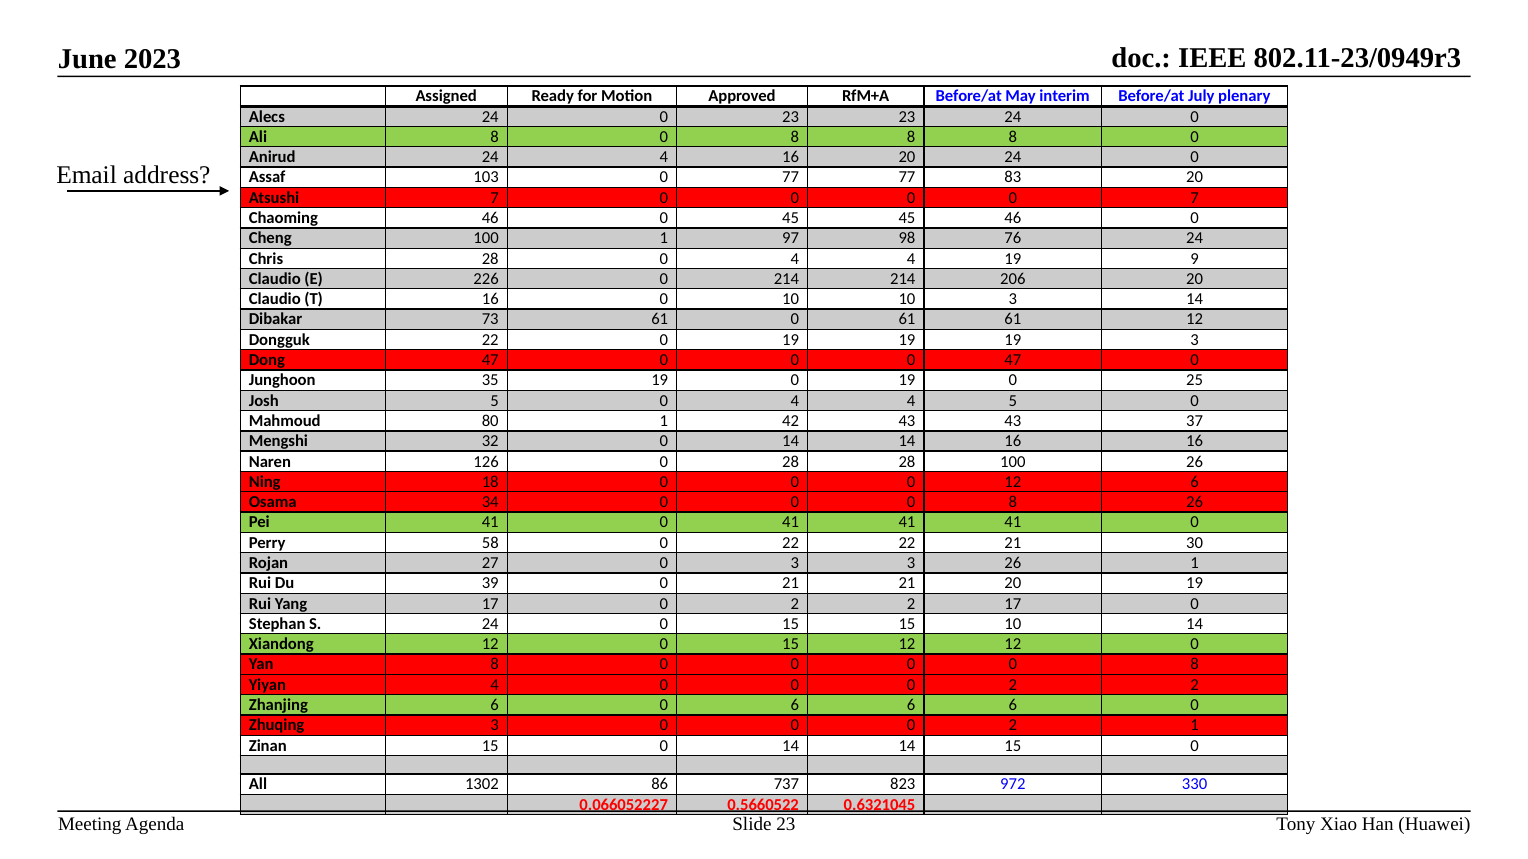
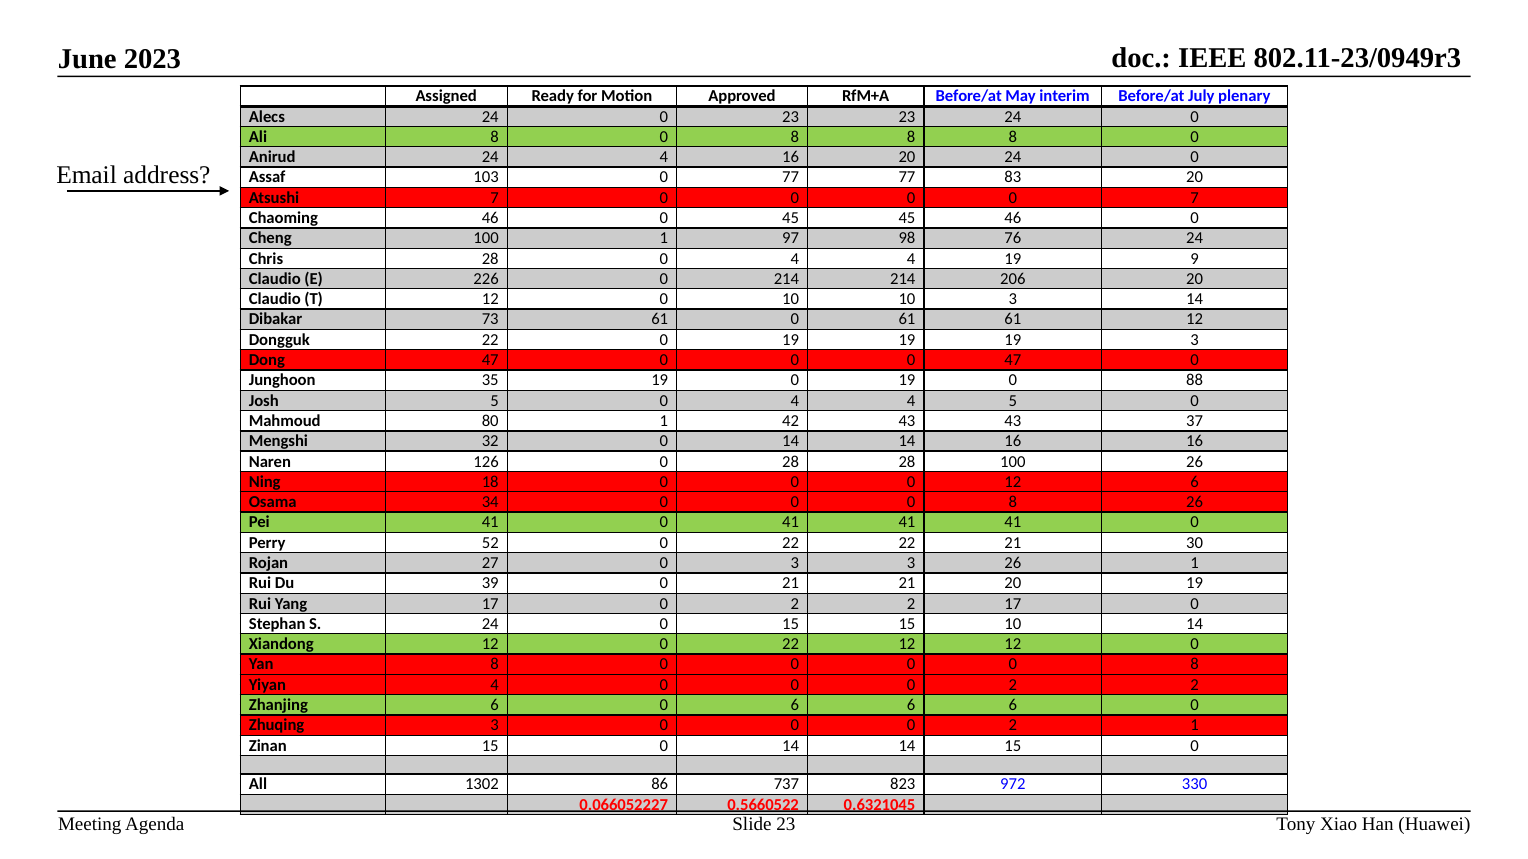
T 16: 16 -> 12
25: 25 -> 88
58: 58 -> 52
12 0 15: 15 -> 22
